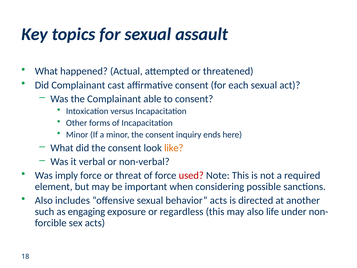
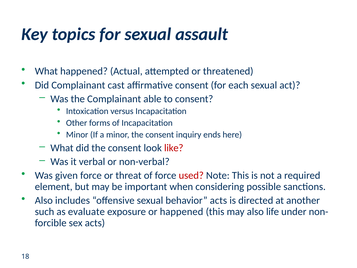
like colour: orange -> red
imply: imply -> given
engaging: engaging -> evaluate
or regardless: regardless -> happened
